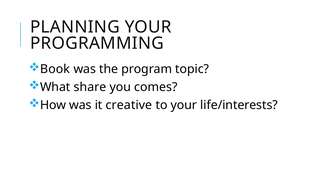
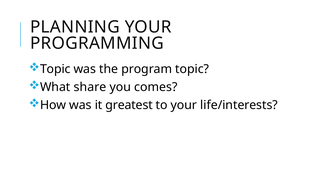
Book at (55, 69): Book -> Topic
creative: creative -> greatest
